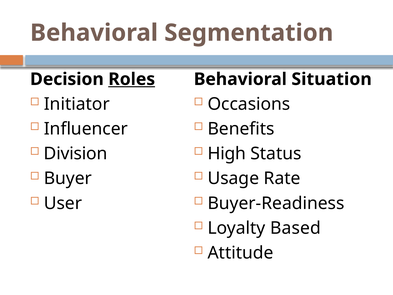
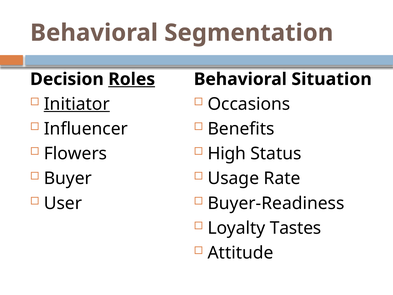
Initiator underline: none -> present
Division: Division -> Flowers
Based: Based -> Tastes
